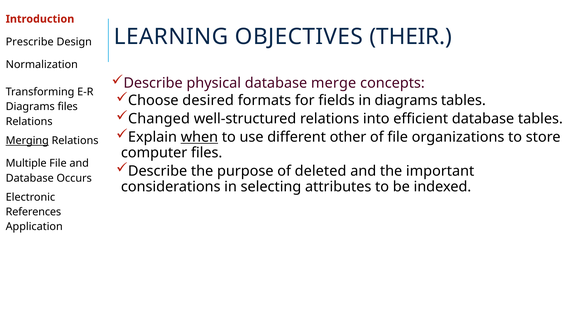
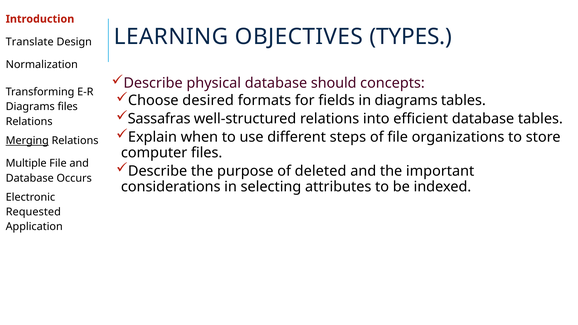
THEIR: THEIR -> TYPES
Prescribe: Prescribe -> Translate
merge: merge -> should
Changed: Changed -> Sassafras
when underline: present -> none
other: other -> steps
References: References -> Requested
